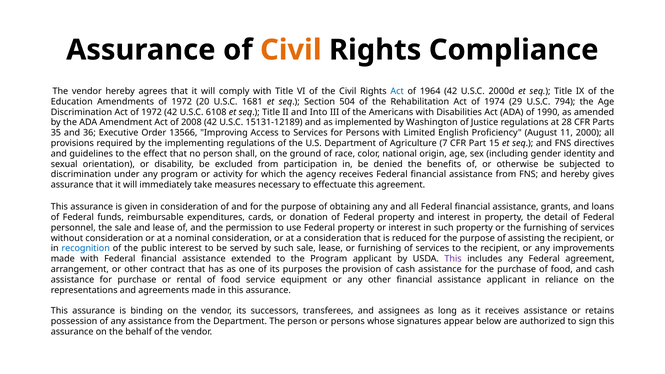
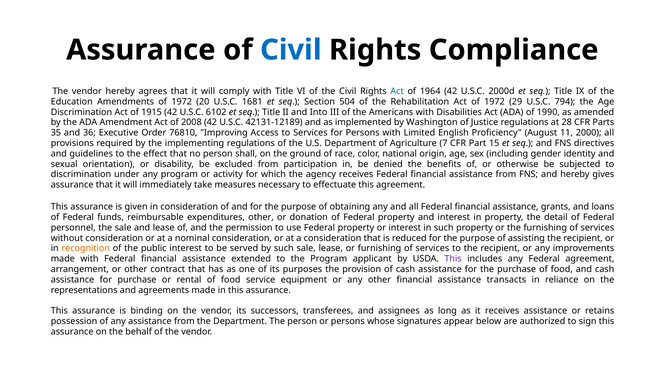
Civil at (291, 50) colour: orange -> blue
Act of 1974: 1974 -> 1972
Act of 1972: 1972 -> 1915
6108: 6108 -> 6102
15131-12189: 15131-12189 -> 42131-12189
13566: 13566 -> 76810
expenditures cards: cards -> other
recognition colour: blue -> orange
assistance applicant: applicant -> transacts
